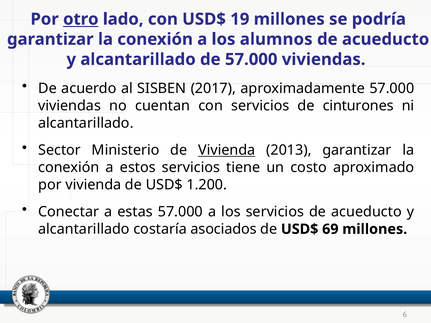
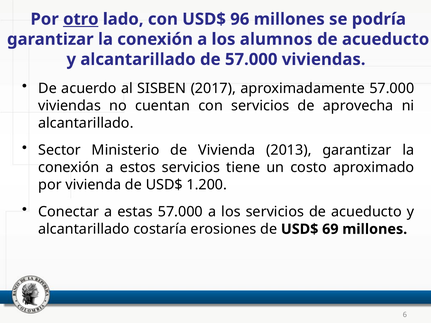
19: 19 -> 96
cinturones: cinturones -> aprovecha
Vivienda at (227, 150) underline: present -> none
asociados: asociados -> erosiones
